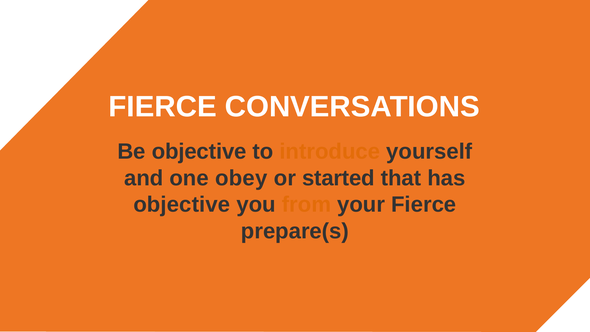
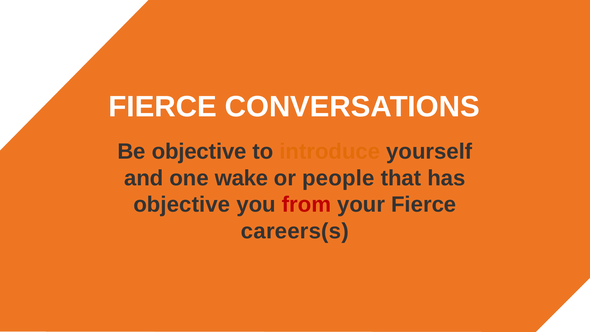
obey: obey -> wake
started: started -> people
from colour: orange -> red
prepare(s: prepare(s -> careers(s
